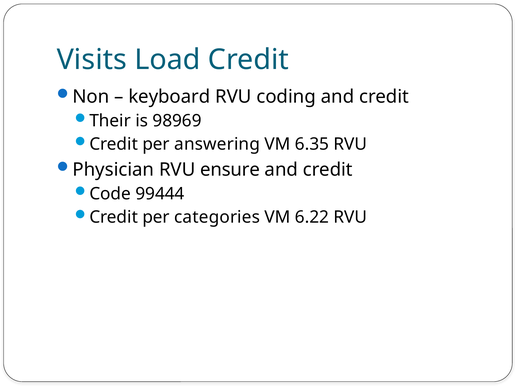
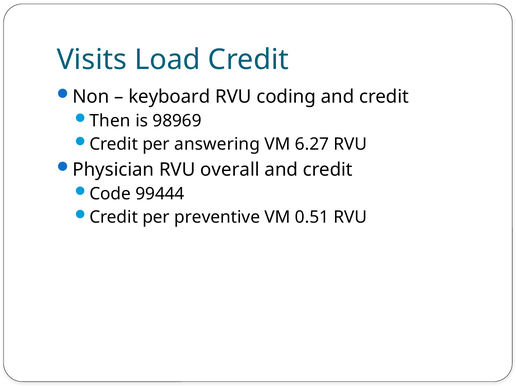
Their: Their -> Then
6.35: 6.35 -> 6.27
ensure: ensure -> overall
categories: categories -> preventive
6.22: 6.22 -> 0.51
